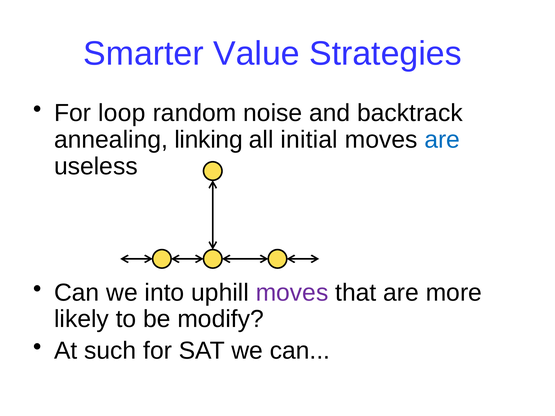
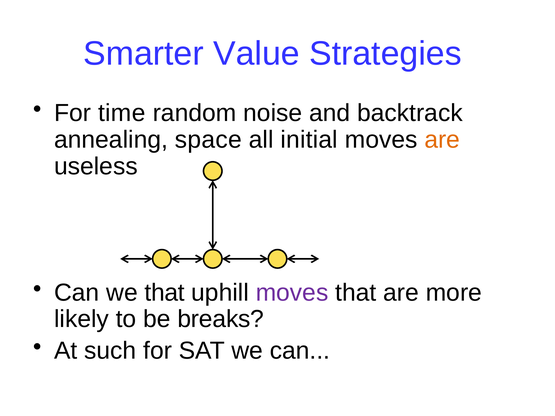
loop: loop -> time
linking: linking -> space
are at (442, 140) colour: blue -> orange
we into: into -> that
modify: modify -> breaks
